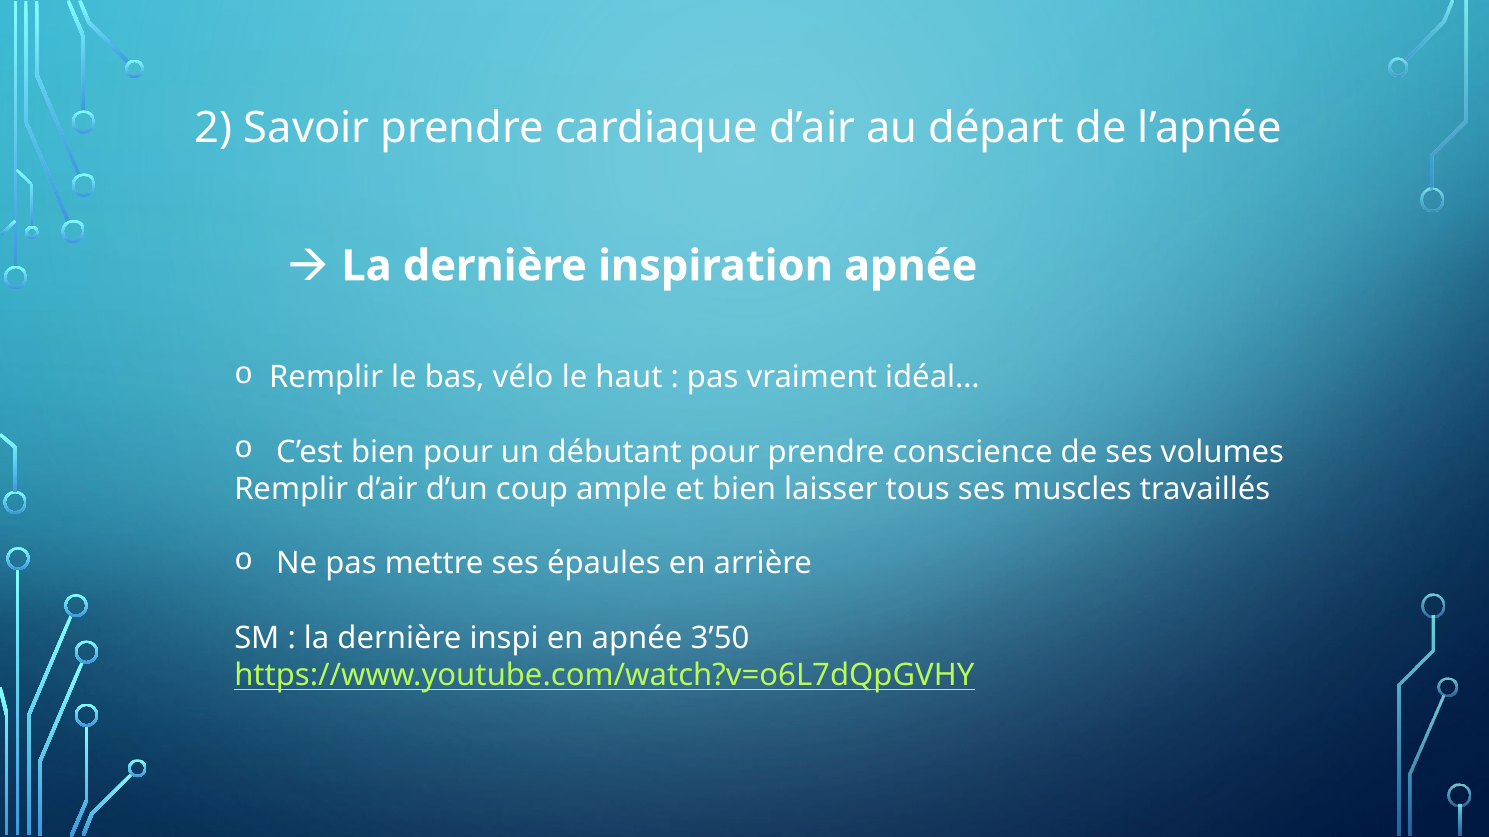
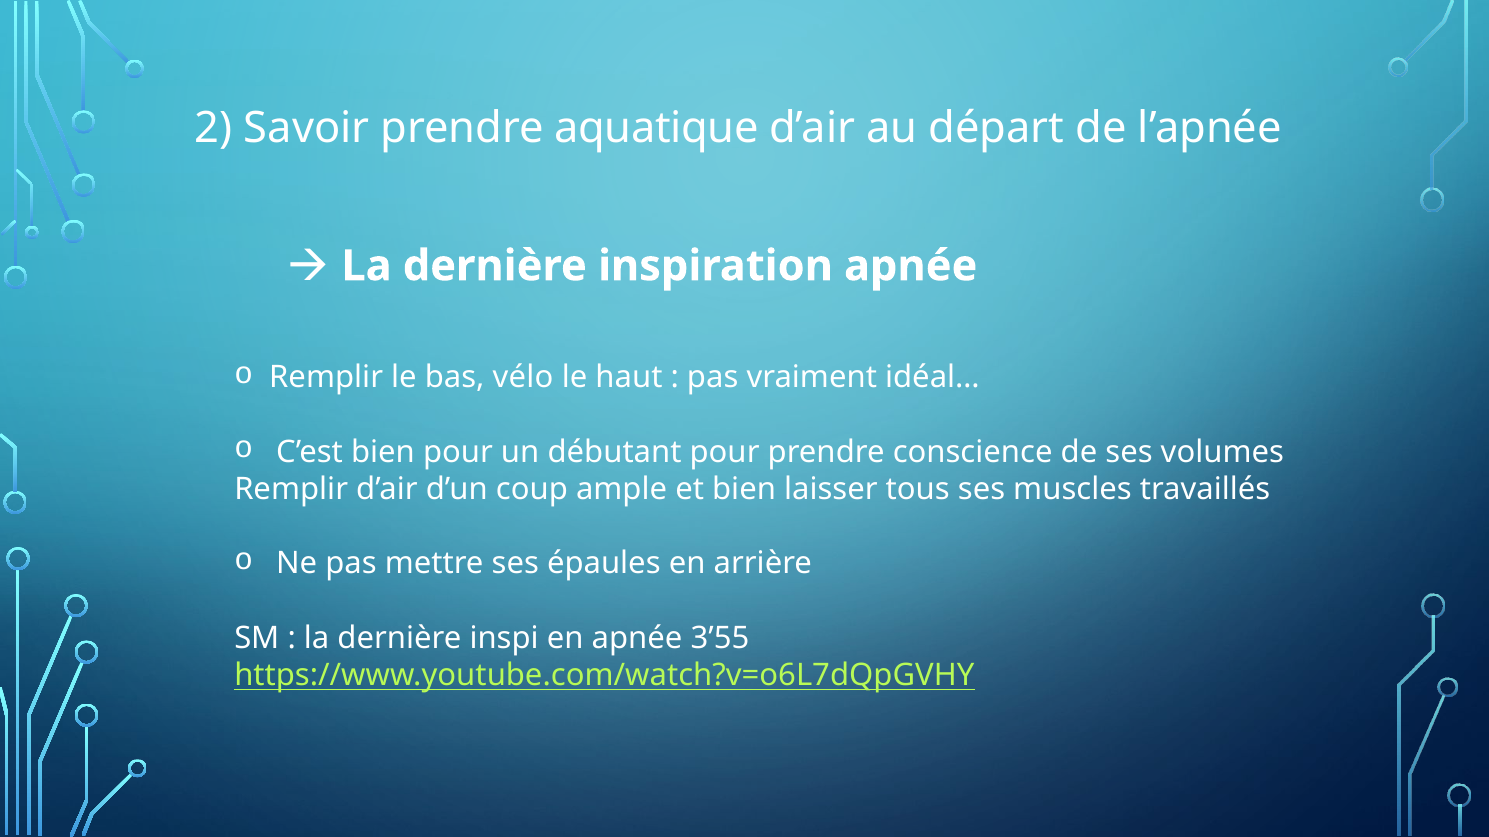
cardiaque: cardiaque -> aquatique
3’50: 3’50 -> 3’55
